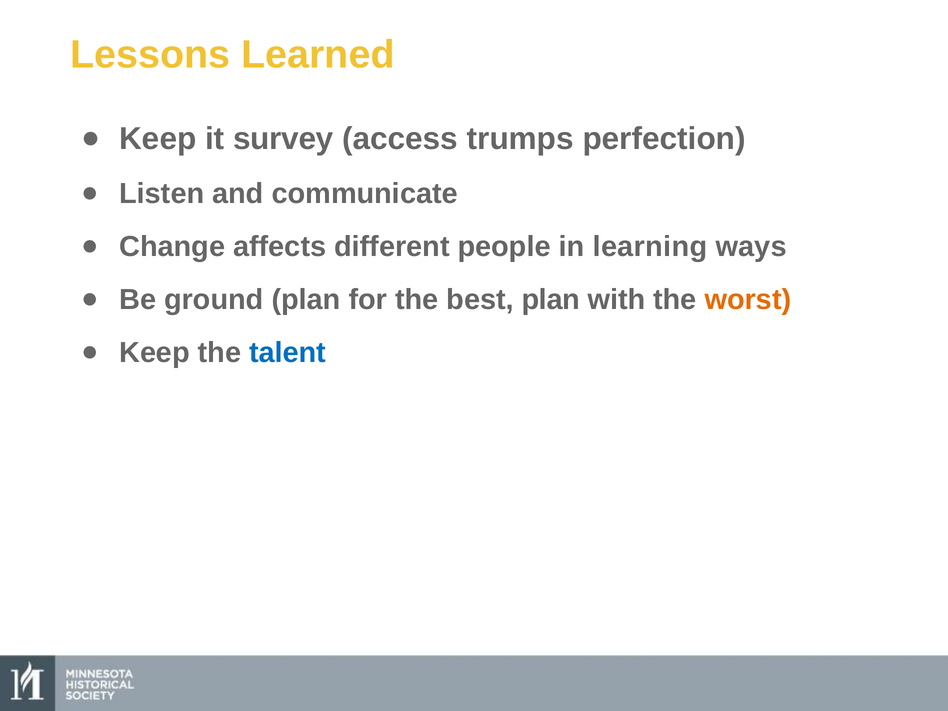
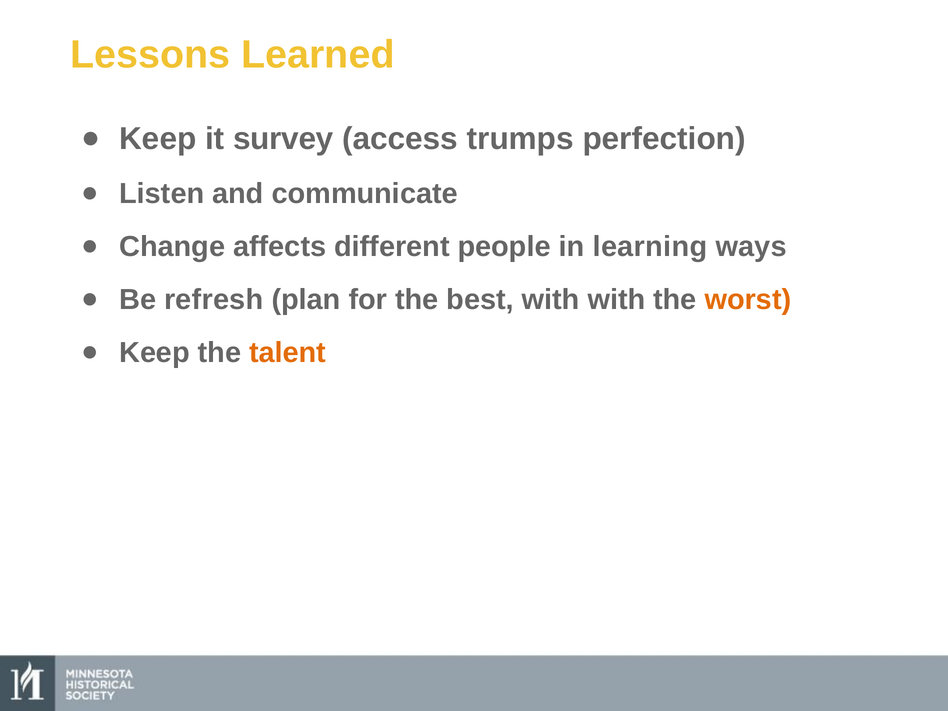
ground: ground -> refresh
best plan: plan -> with
talent colour: blue -> orange
